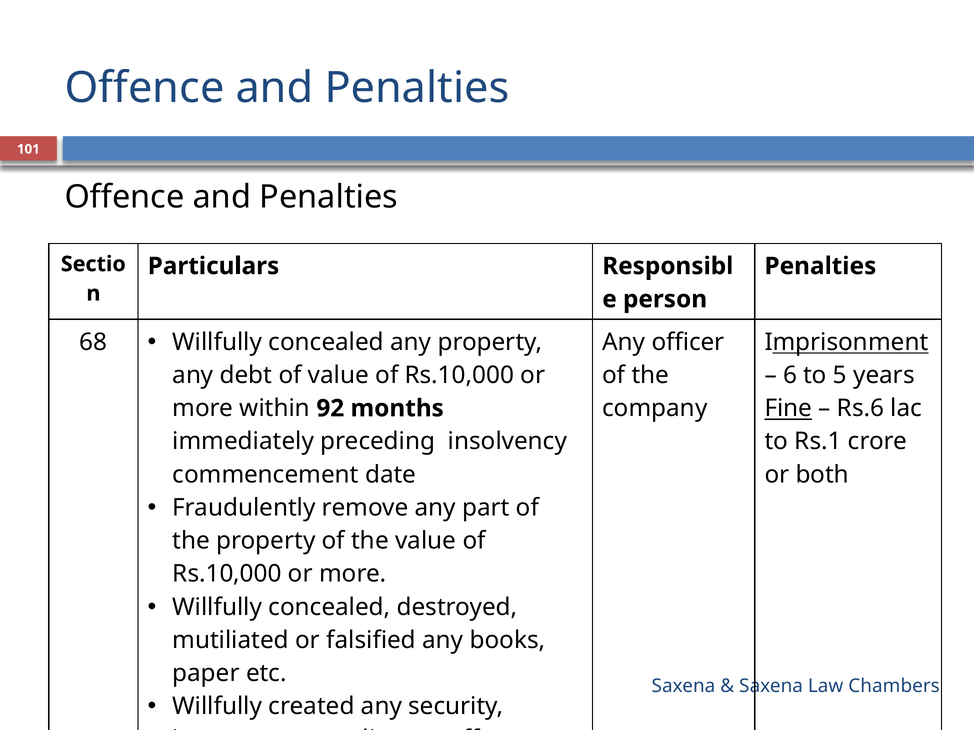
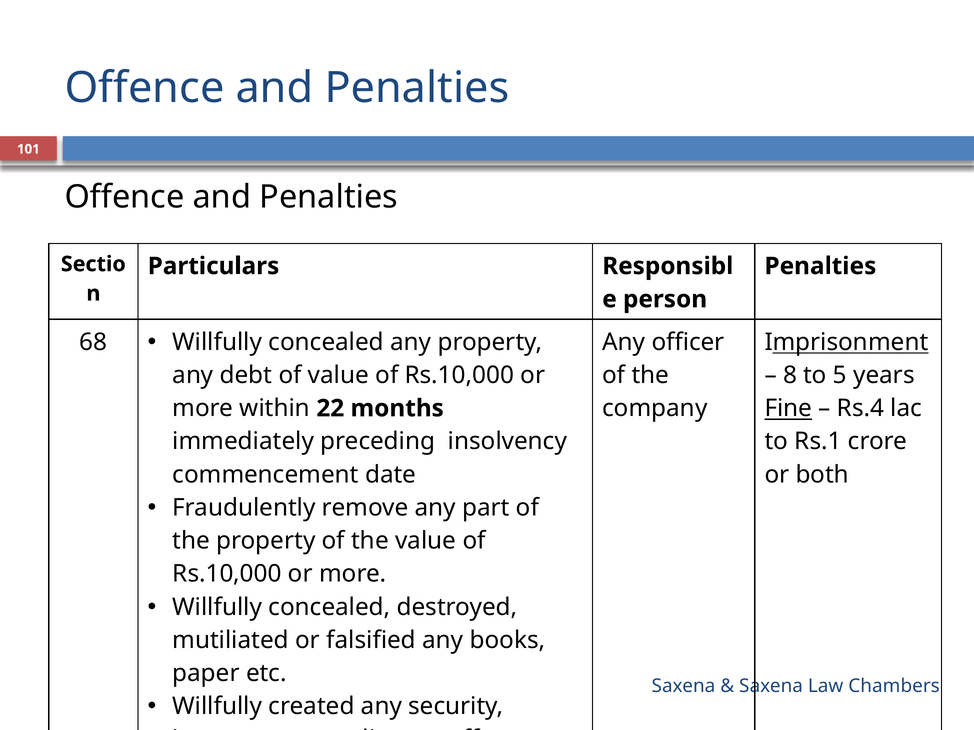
6: 6 -> 8
92: 92 -> 22
Rs.6: Rs.6 -> Rs.4
